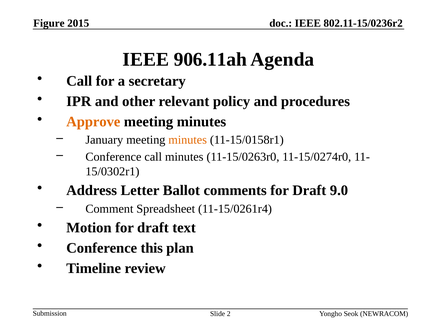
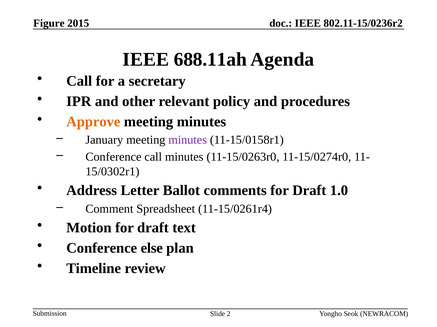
906.11ah: 906.11ah -> 688.11ah
minutes at (188, 140) colour: orange -> purple
9.0: 9.0 -> 1.0
this: this -> else
